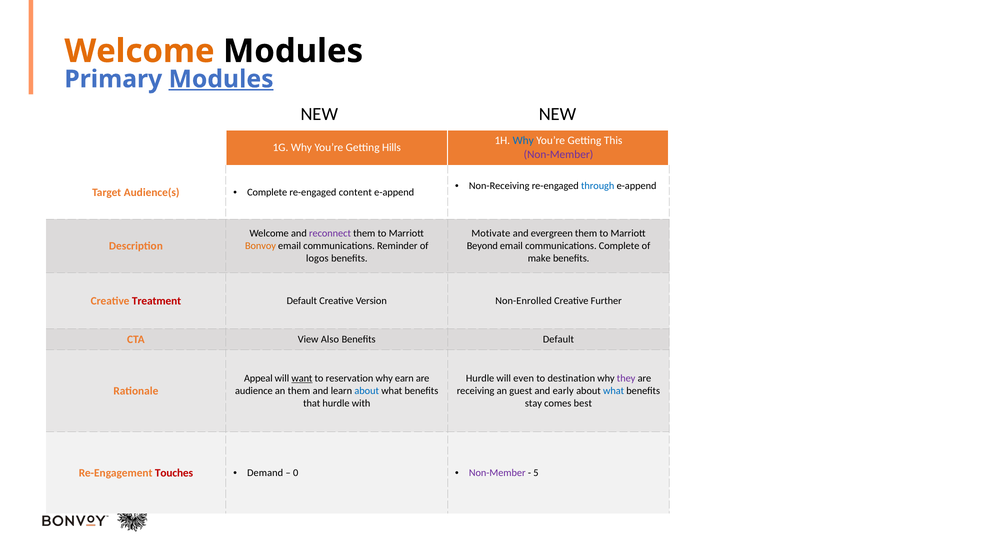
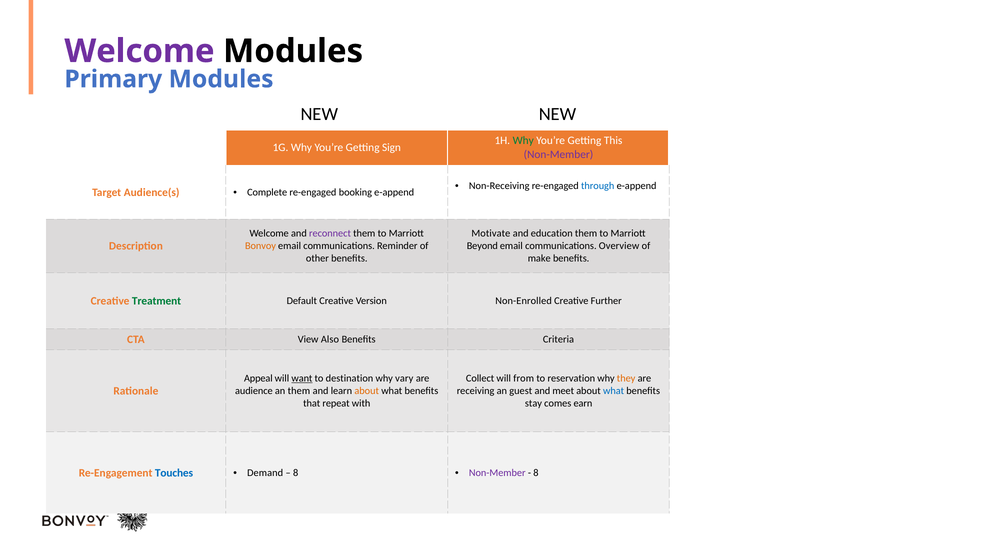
Welcome at (139, 51) colour: orange -> purple
Modules at (221, 79) underline: present -> none
Why at (523, 141) colour: blue -> green
Hills: Hills -> Sign
content: content -> booking
evergreen: evergreen -> education
communications Complete: Complete -> Overview
logos: logos -> other
Treatment colour: red -> green
Benefits Default: Default -> Criteria
reservation: reservation -> destination
earn: earn -> vary
Hurdle at (480, 379): Hurdle -> Collect
even: even -> from
destination: destination -> reservation
they colour: purple -> orange
about at (367, 391) colour: blue -> orange
early: early -> meet
that hurdle: hurdle -> repeat
best: best -> earn
Touches colour: red -> blue
0 at (296, 473): 0 -> 8
5 at (536, 473): 5 -> 8
